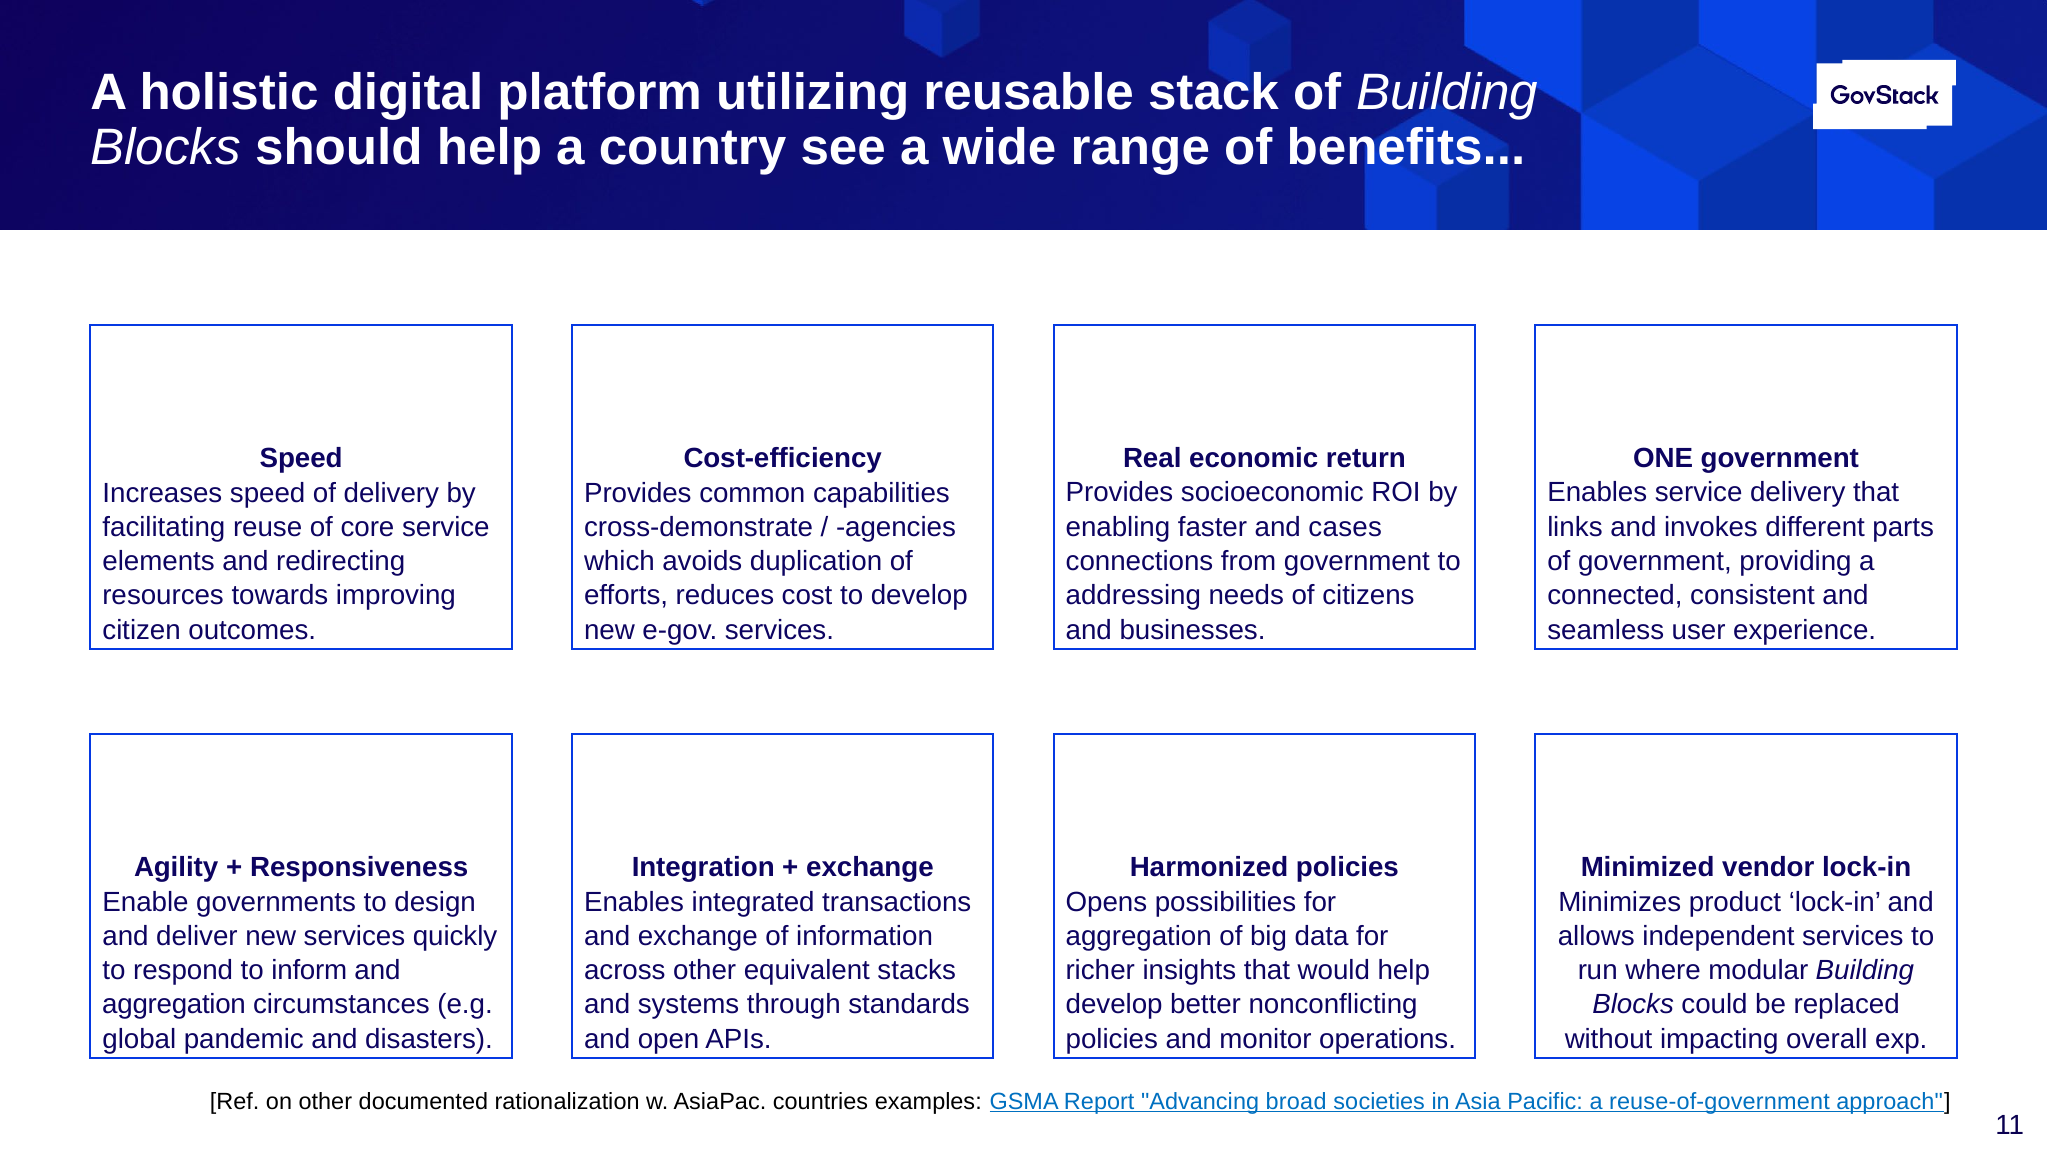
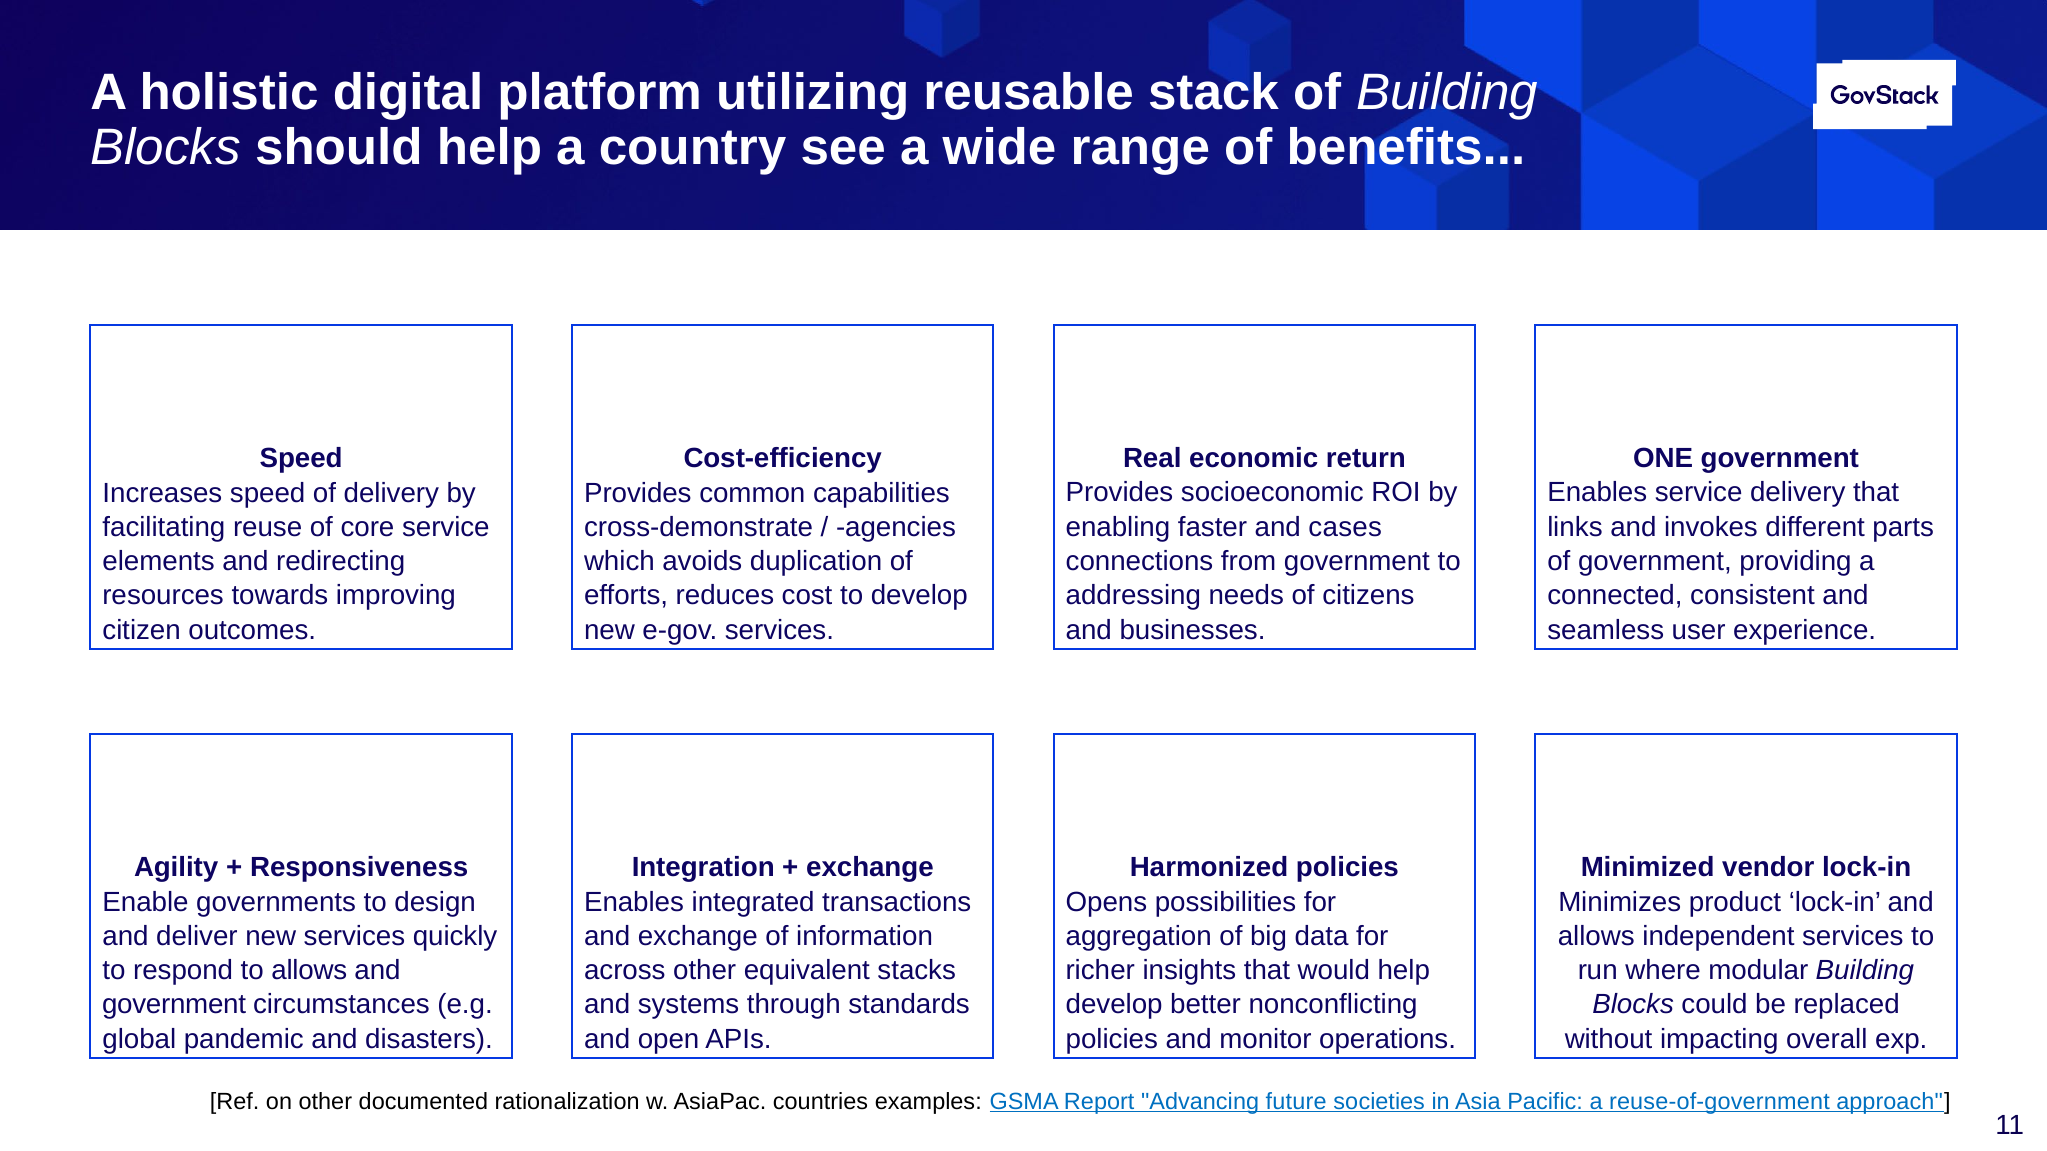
to inform: inform -> allows
aggregation at (174, 1005): aggregation -> government
broad: broad -> future
